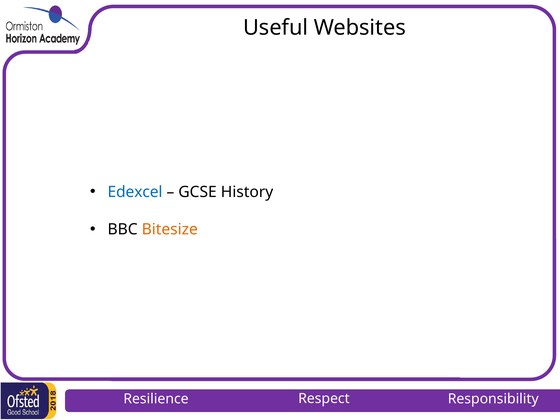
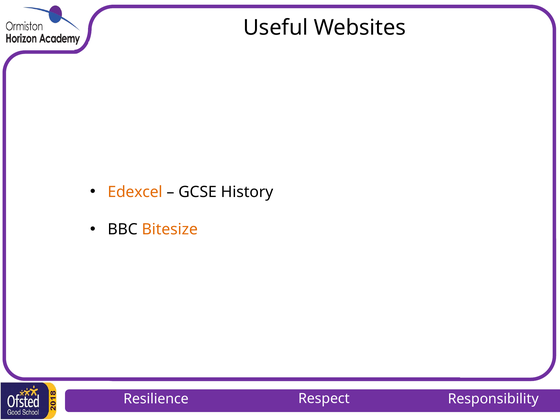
Edexcel colour: blue -> orange
